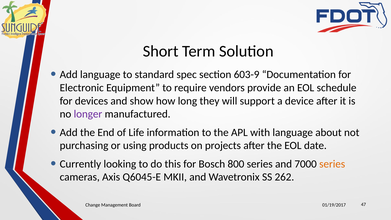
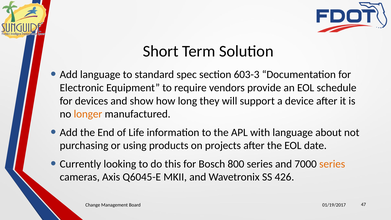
603-9: 603-9 -> 603-3
longer colour: purple -> orange
262: 262 -> 426
